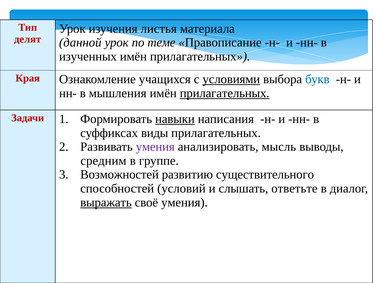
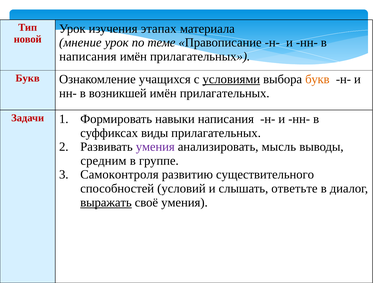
листья: листья -> этапах
делят: делят -> новой
данной: данной -> мнение
изученных at (88, 56): изученных -> написания
Края at (28, 78): Края -> Букв
букв at (317, 79) colour: blue -> orange
мышления: мышления -> возникшей
прилагательных at (225, 93) underline: present -> none
навыки underline: present -> none
Возможностей: Возможностей -> Самоконтроля
